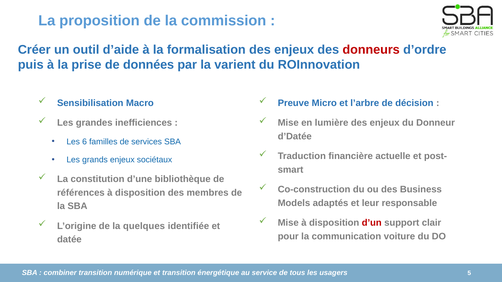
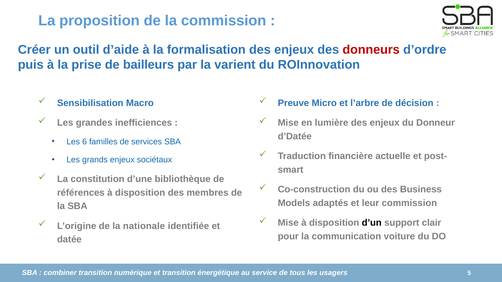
données: données -> bailleurs
leur responsable: responsable -> commission
d’un colour: red -> black
quelques: quelques -> nationale
